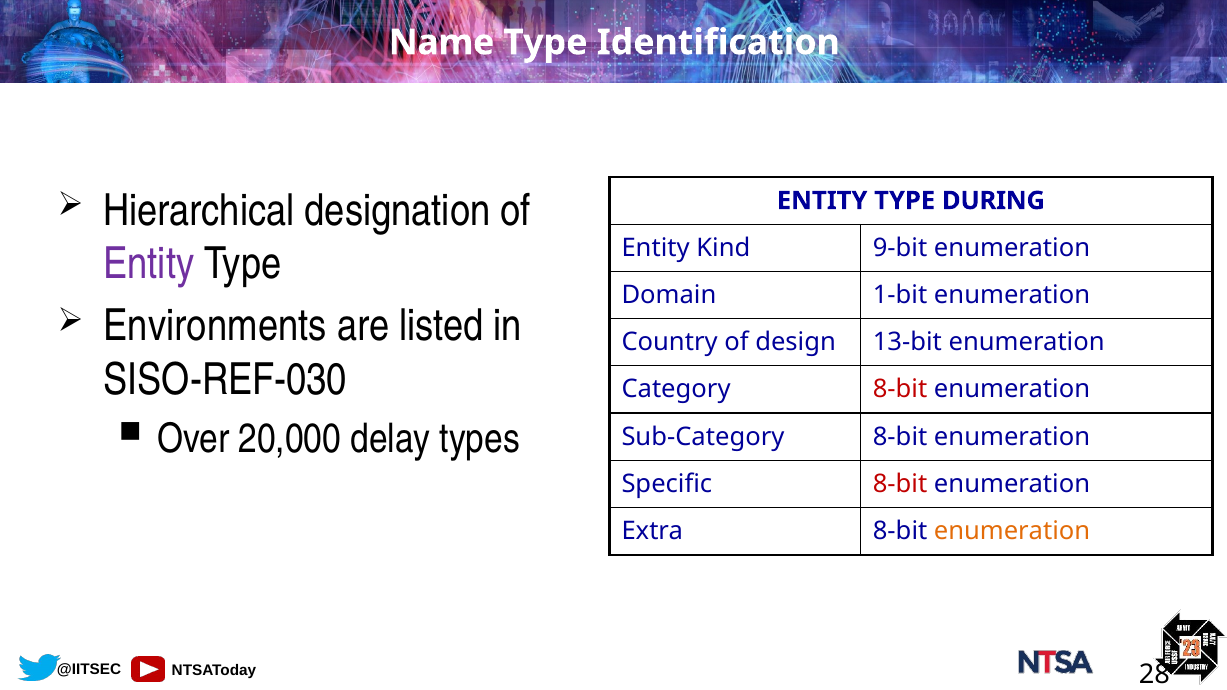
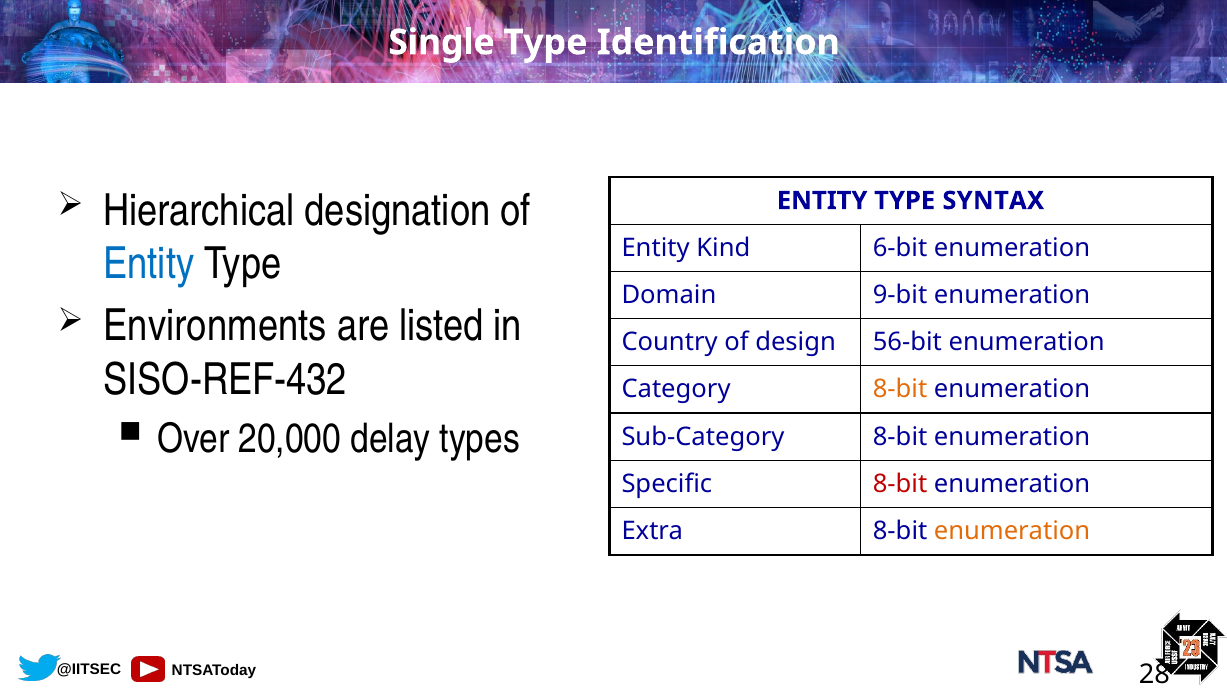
Name: Name -> Single
DURING: DURING -> SYNTAX
9-bit: 9-bit -> 6-bit
Entity at (149, 264) colour: purple -> blue
1-bit: 1-bit -> 9-bit
13-bit: 13-bit -> 56-bit
SISO-REF-030: SISO-REF-030 -> SISO-REF-432
8-bit at (900, 389) colour: red -> orange
